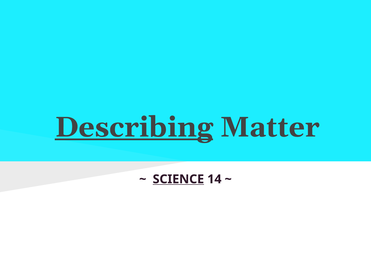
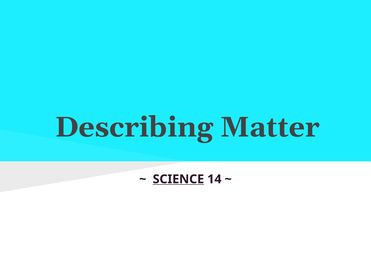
Describing underline: present -> none
